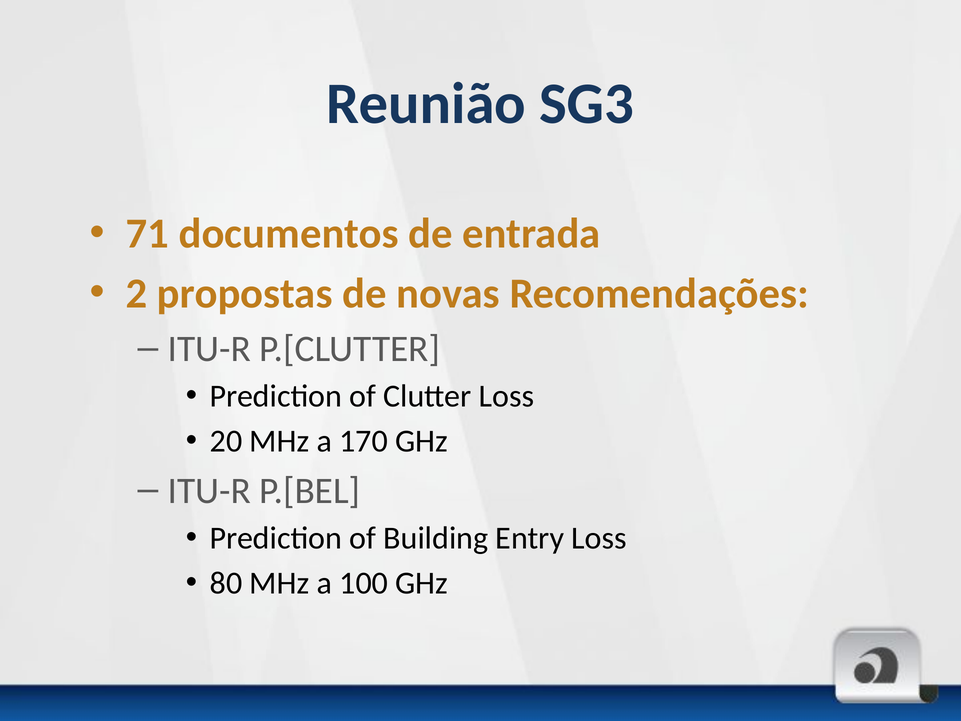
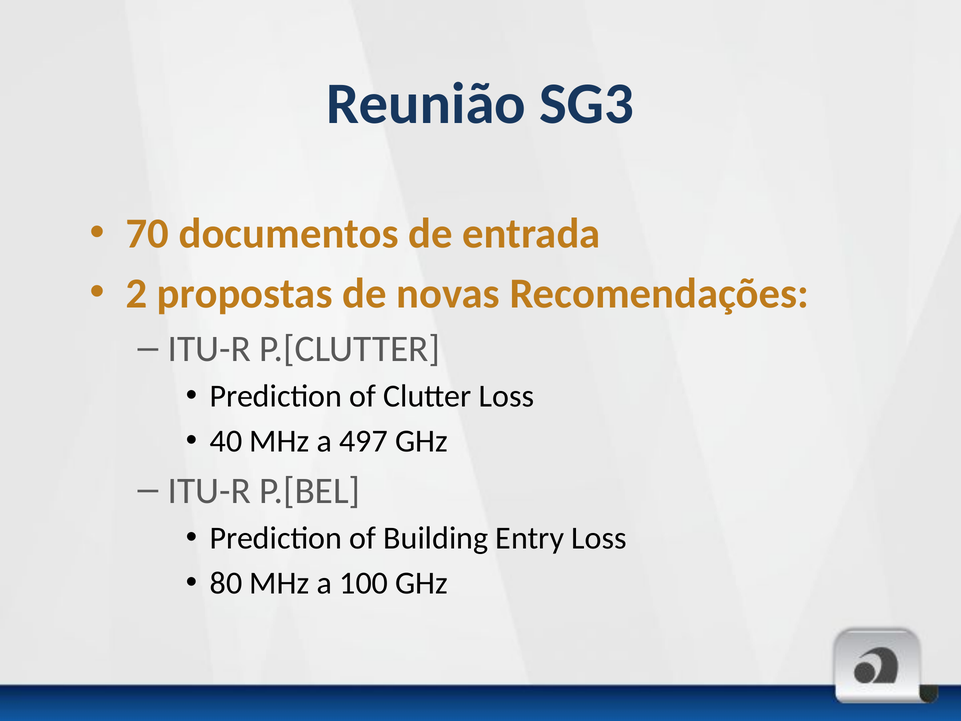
71: 71 -> 70
20: 20 -> 40
170: 170 -> 497
